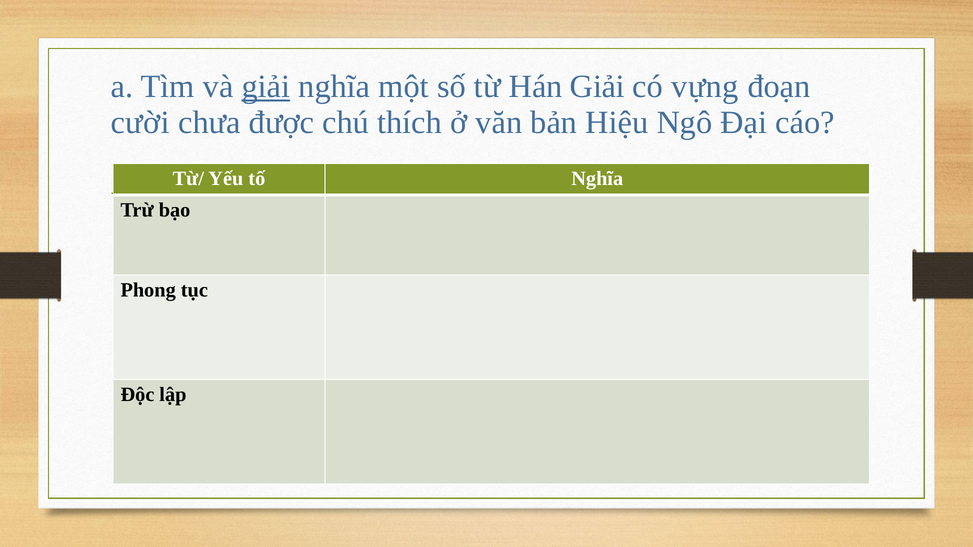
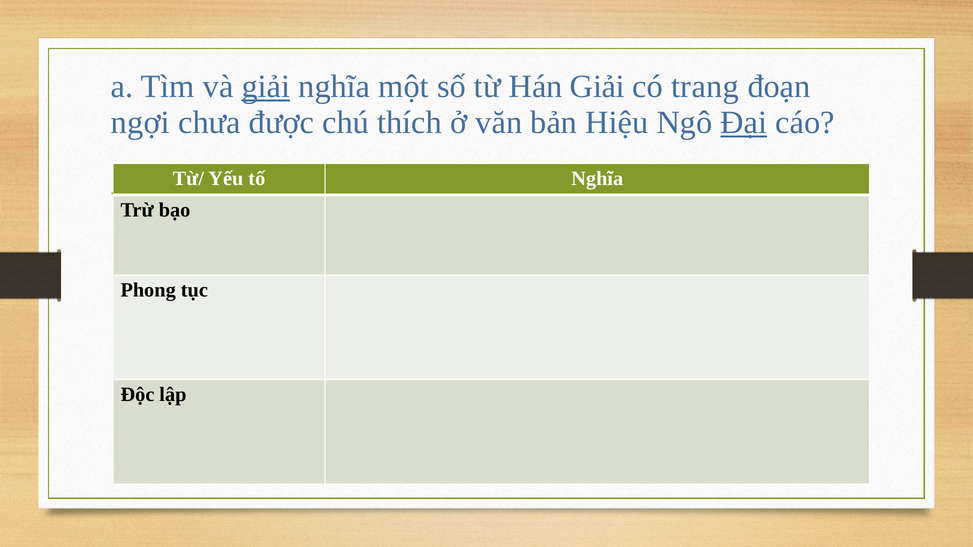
vựng: vựng -> trang
cười: cười -> ngợi
Đại underline: none -> present
